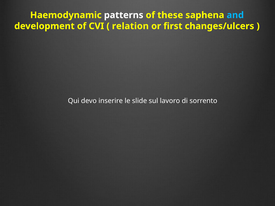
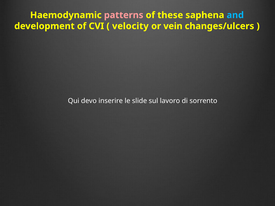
patterns colour: white -> pink
relation: relation -> velocity
first: first -> vein
